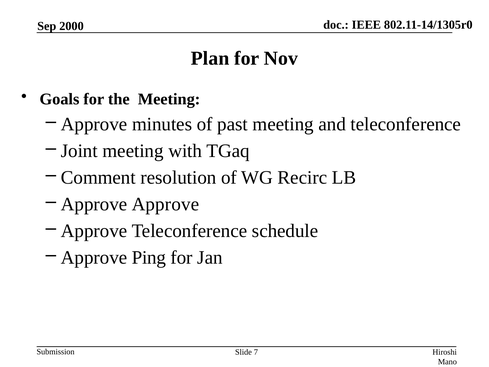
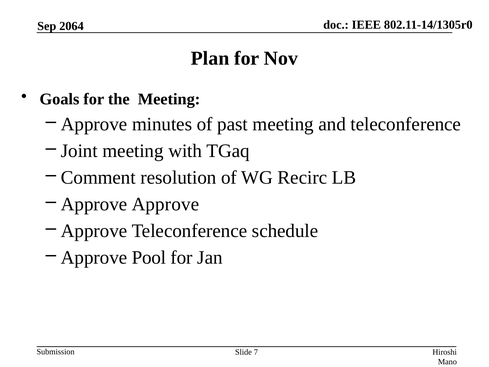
2000: 2000 -> 2064
Ping: Ping -> Pool
